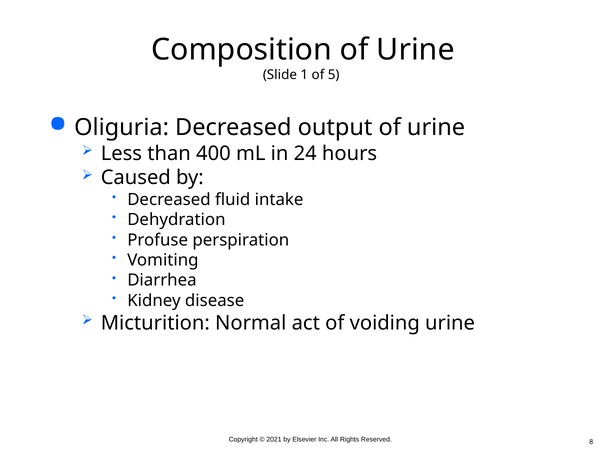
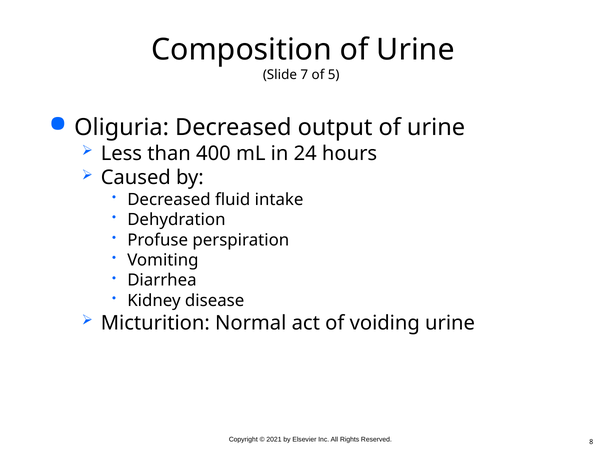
1: 1 -> 7
